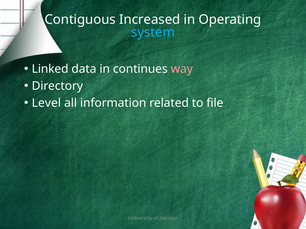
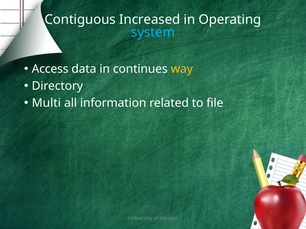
Linked: Linked -> Access
way colour: pink -> yellow
Level: Level -> Multi
